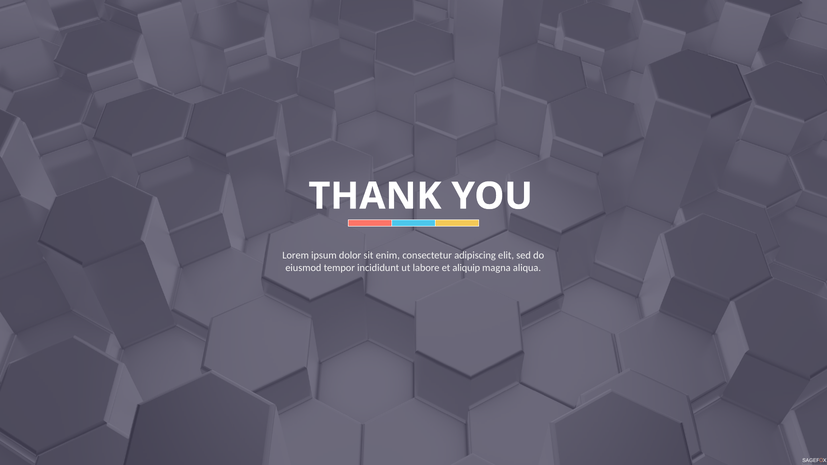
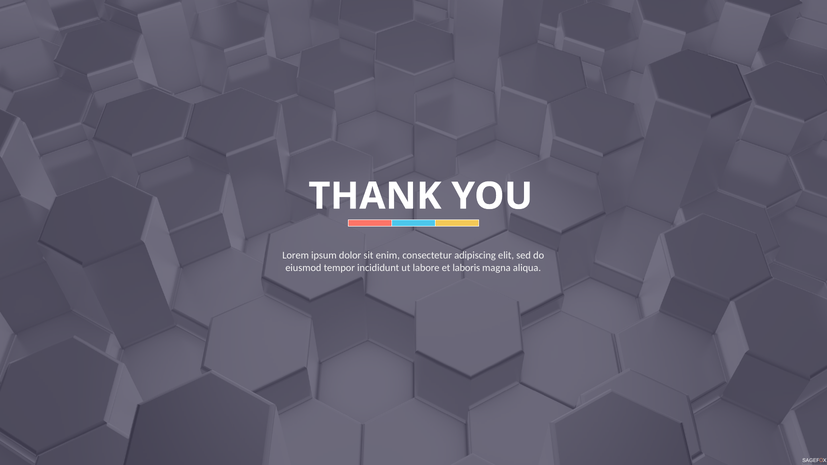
aliquip: aliquip -> laboris
